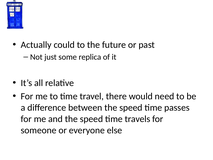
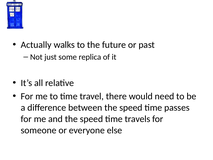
could: could -> walks
